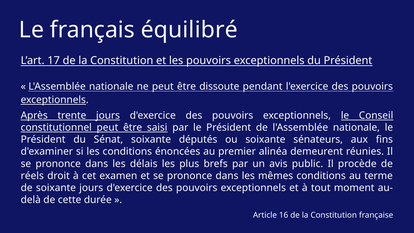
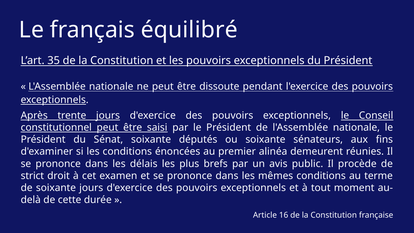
17: 17 -> 35
réels: réels -> strict
